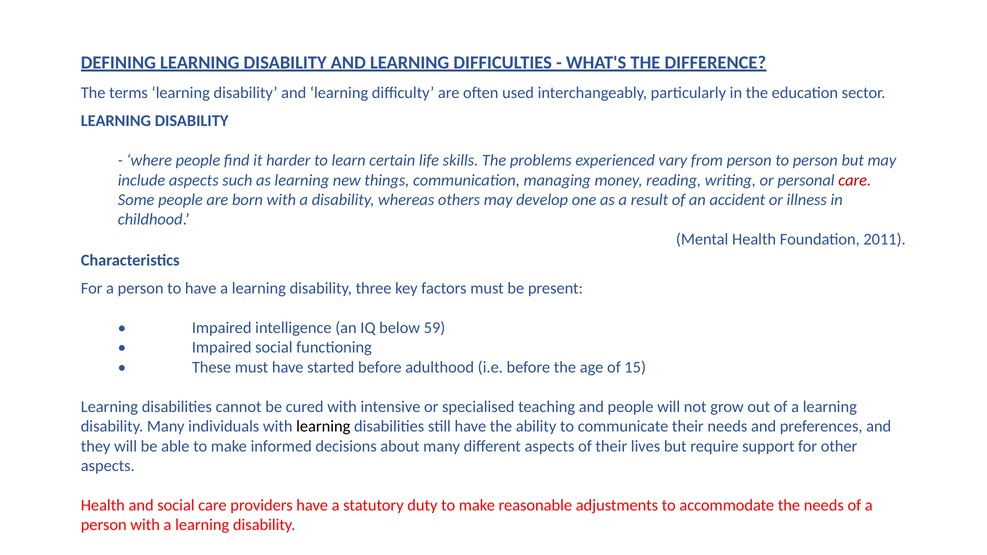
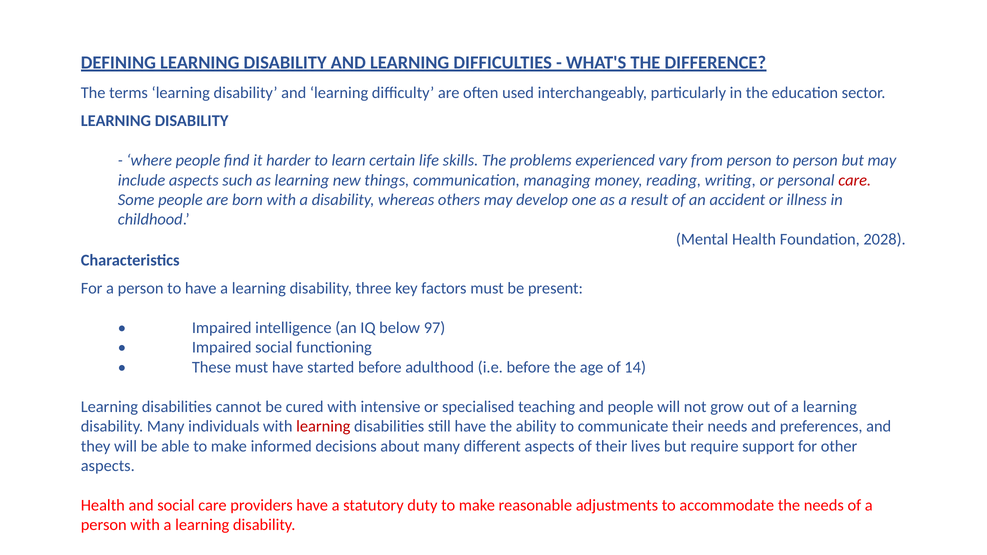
2011: 2011 -> 2028
59: 59 -> 97
15: 15 -> 14
learning at (323, 427) colour: black -> red
